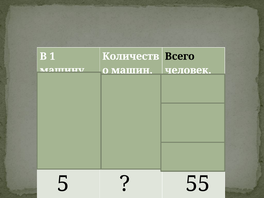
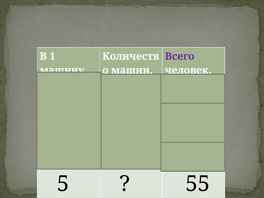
Всего colour: black -> purple
